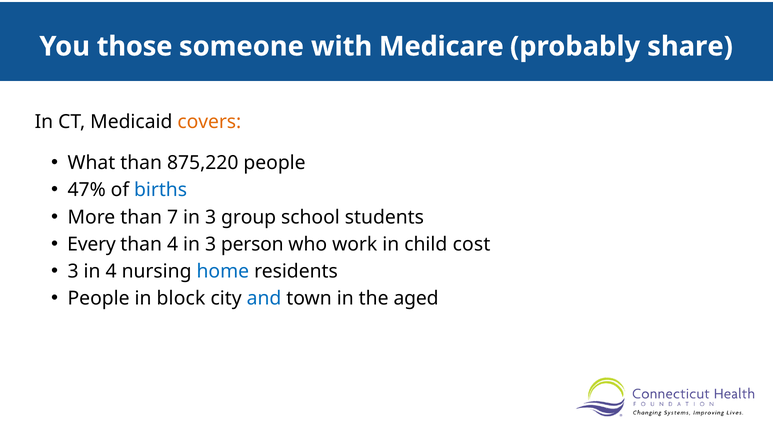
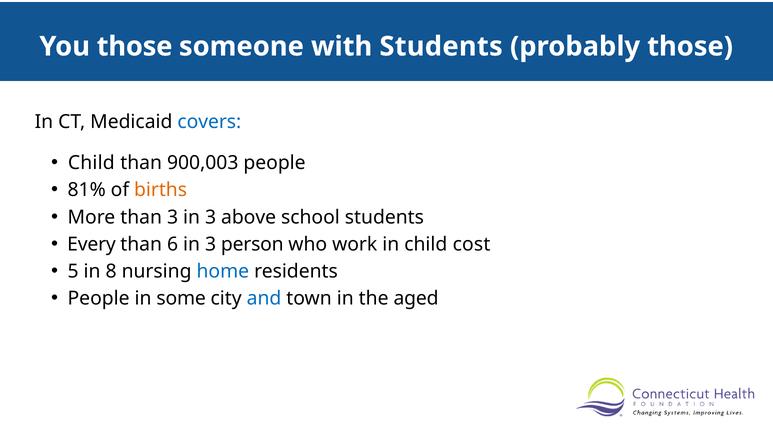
with Medicare: Medicare -> Students
probably share: share -> those
covers colour: orange -> blue
What at (91, 163): What -> Child
875,220: 875,220 -> 900,003
47%: 47% -> 81%
births colour: blue -> orange
than 7: 7 -> 3
group: group -> above
than 4: 4 -> 6
3 at (73, 271): 3 -> 5
in 4: 4 -> 8
block: block -> some
